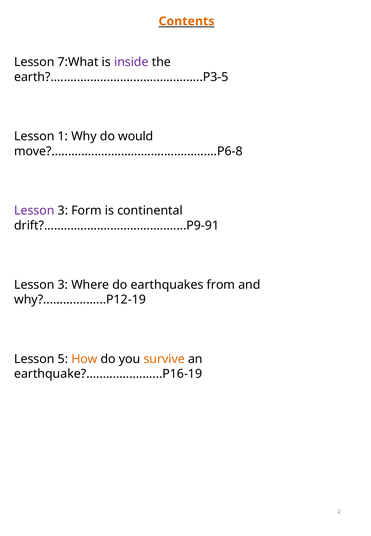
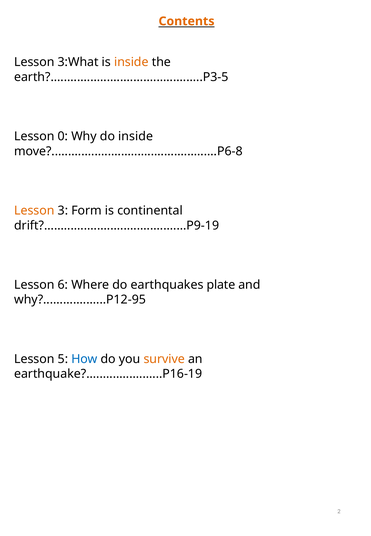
7:What: 7:What -> 3:What
inside at (131, 62) colour: purple -> orange
1: 1 -> 0
do would: would -> inside
Lesson at (34, 211) colour: purple -> orange
drift?...........................................P9-91: drift?...........................................P9-91 -> drift?...........................................P9-19
3 at (63, 285): 3 -> 6
from: from -> plate
why?...................P12-19: why?...................P12-19 -> why?...................P12-95
How colour: orange -> blue
